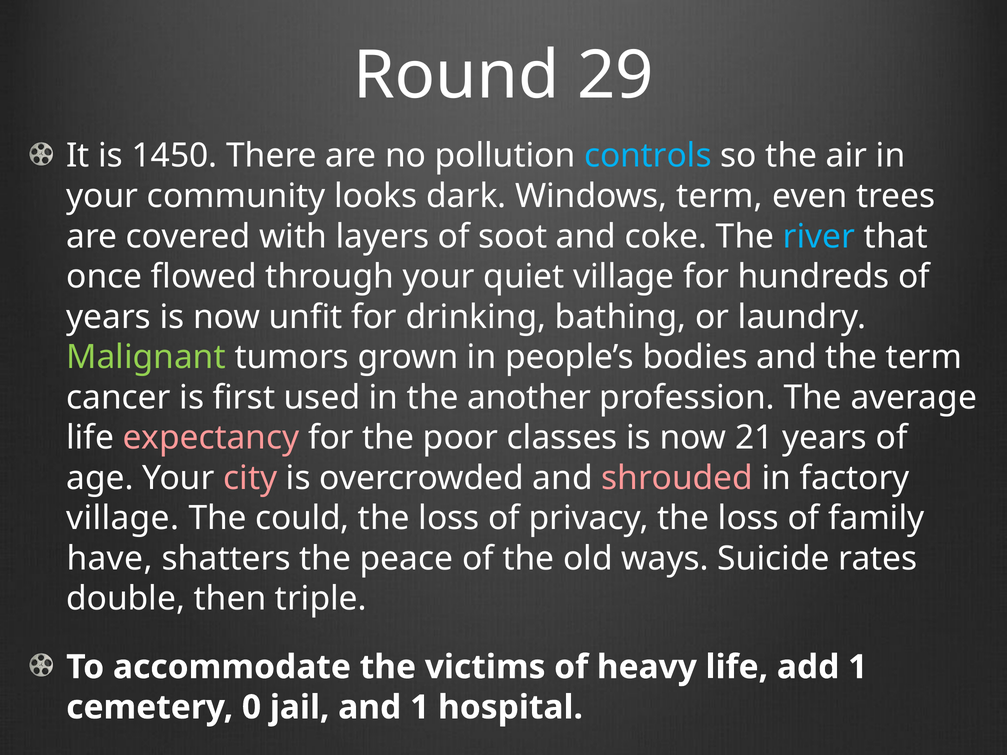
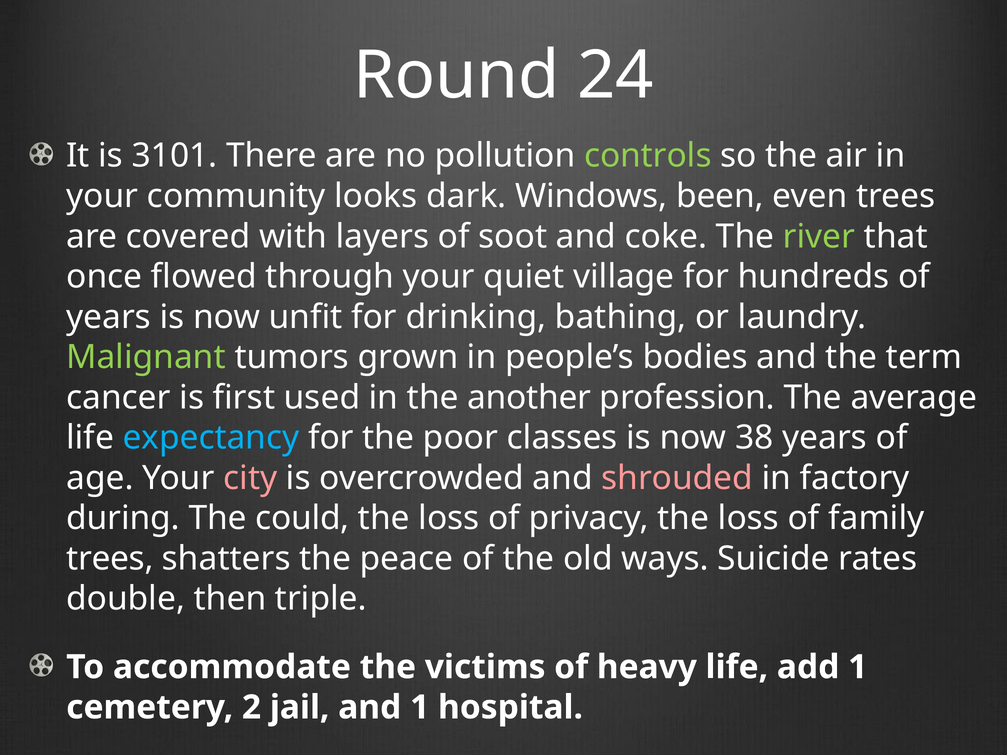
29: 29 -> 24
1450: 1450 -> 3101
controls colour: light blue -> light green
Windows term: term -> been
river colour: light blue -> light green
expectancy colour: pink -> light blue
21: 21 -> 38
village at (123, 518): village -> during
have at (110, 559): have -> trees
0: 0 -> 2
